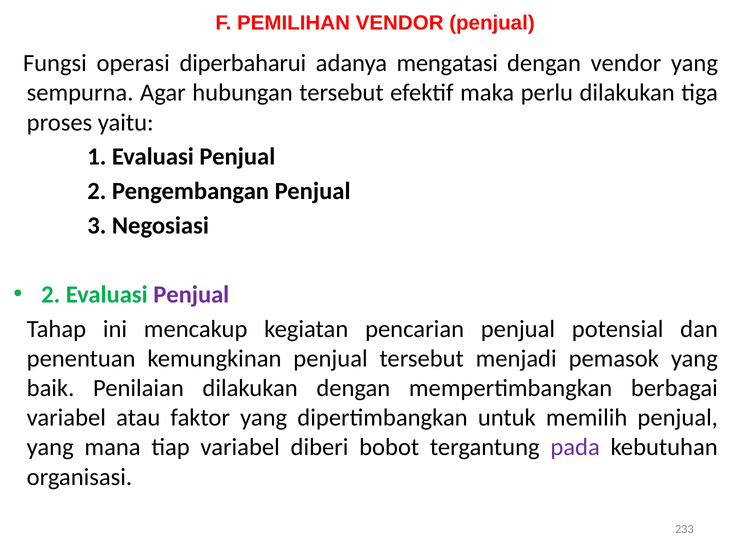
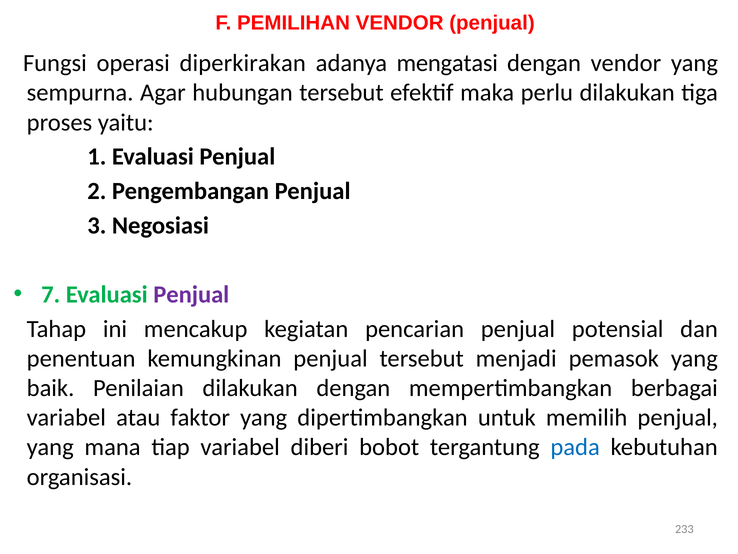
diperbaharui: diperbaharui -> diperkirakan
2 at (51, 294): 2 -> 7
pada colour: purple -> blue
